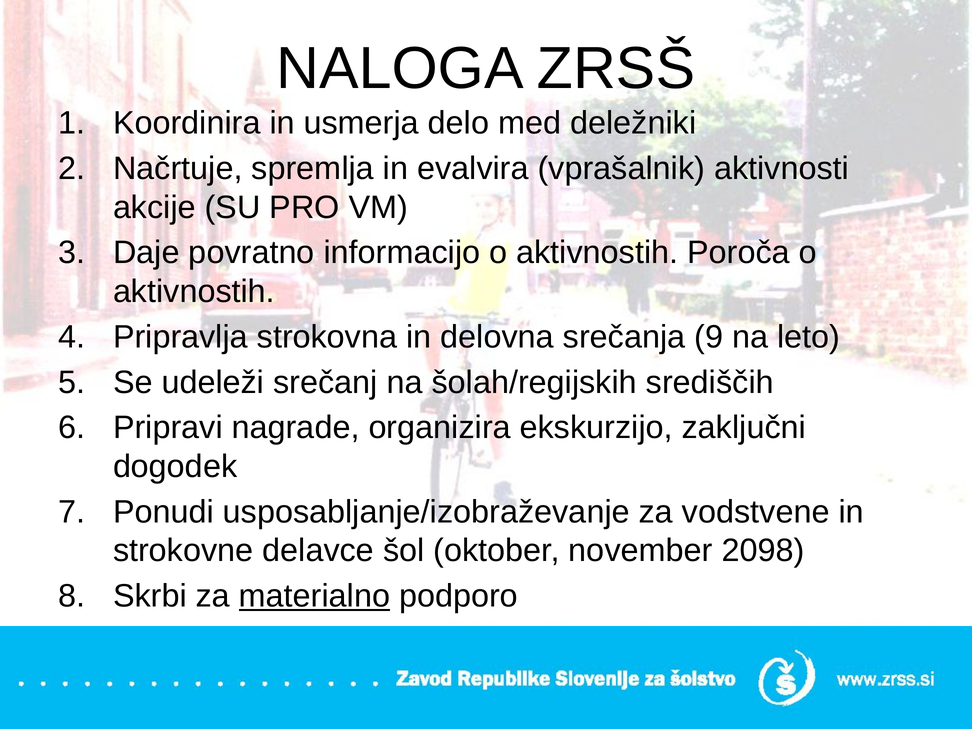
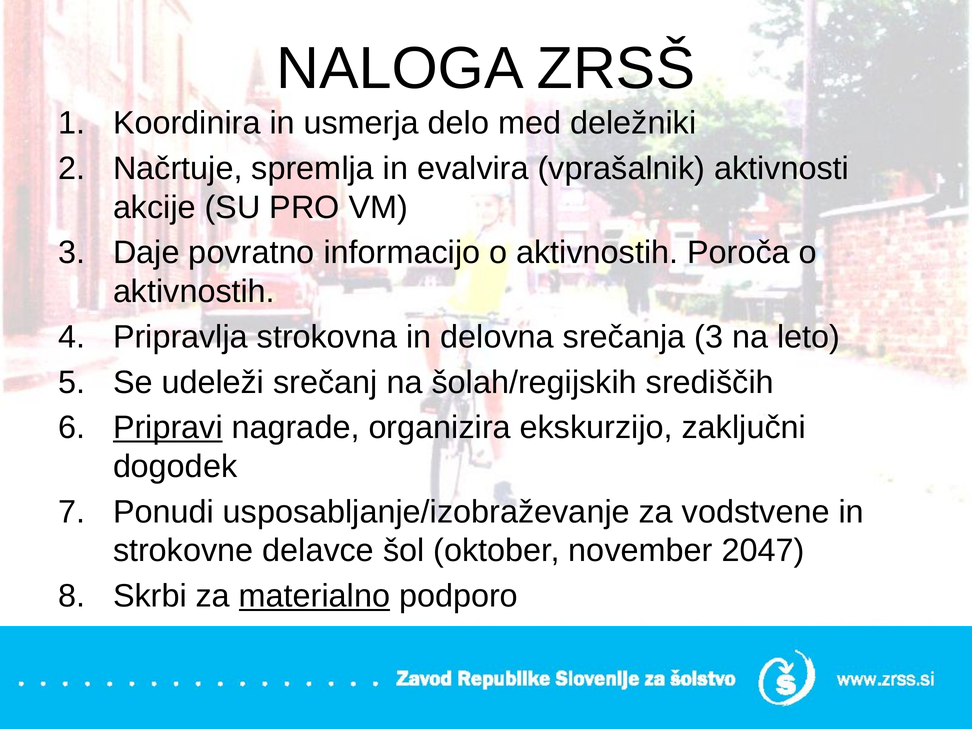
srečanja 9: 9 -> 3
Pripravi underline: none -> present
2098: 2098 -> 2047
